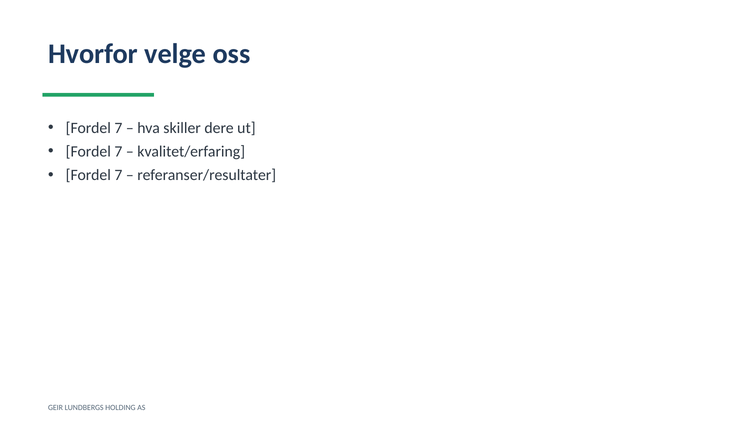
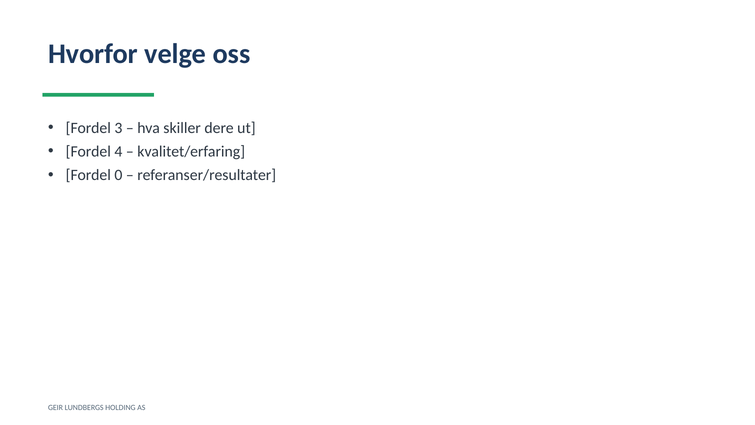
7 at (118, 128): 7 -> 3
7 at (118, 151): 7 -> 4
7 at (118, 175): 7 -> 0
